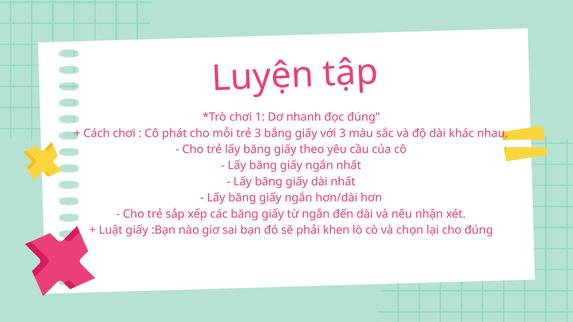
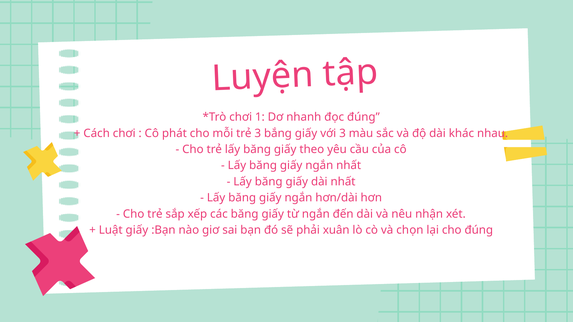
khen: khen -> xuân
